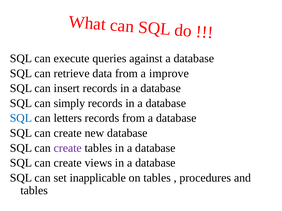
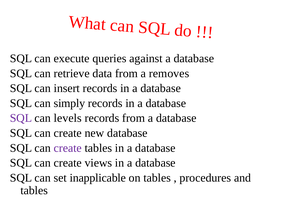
improve: improve -> removes
SQL at (21, 118) colour: blue -> purple
letters: letters -> levels
